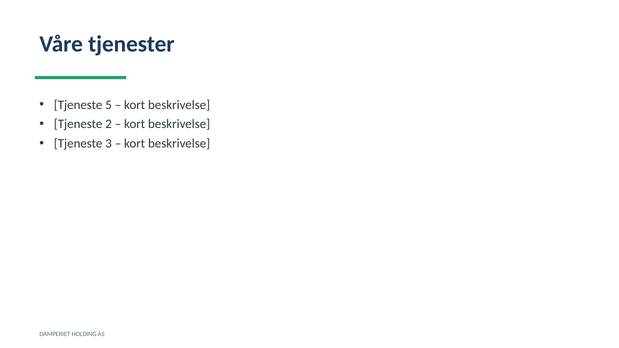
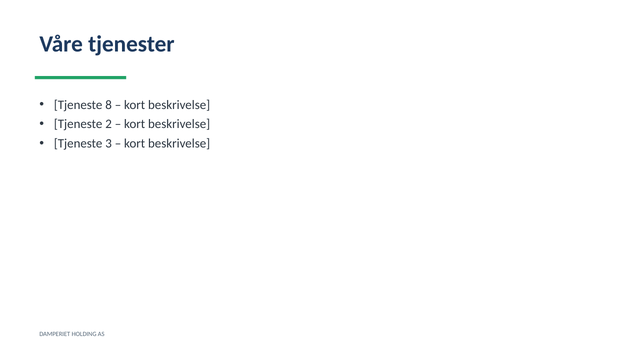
5: 5 -> 8
